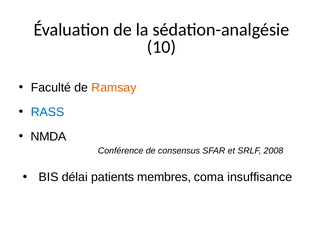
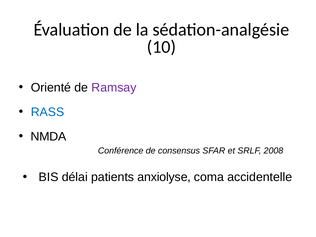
Faculté: Faculté -> Orienté
Ramsay colour: orange -> purple
membres: membres -> anxiolyse
insuffisance: insuffisance -> accidentelle
